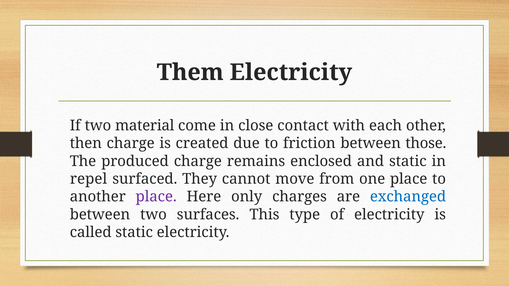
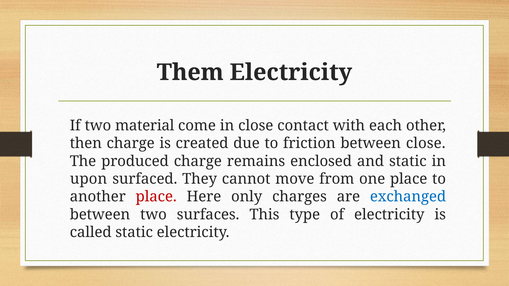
between those: those -> close
repel: repel -> upon
place at (156, 197) colour: purple -> red
